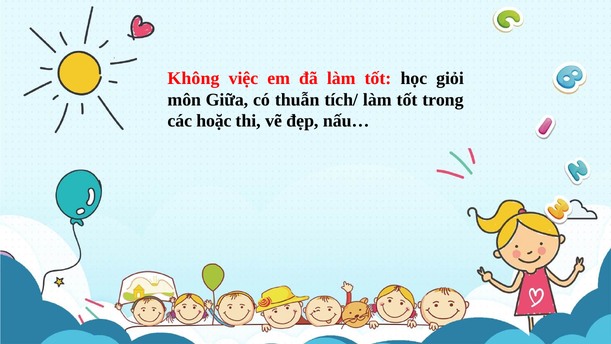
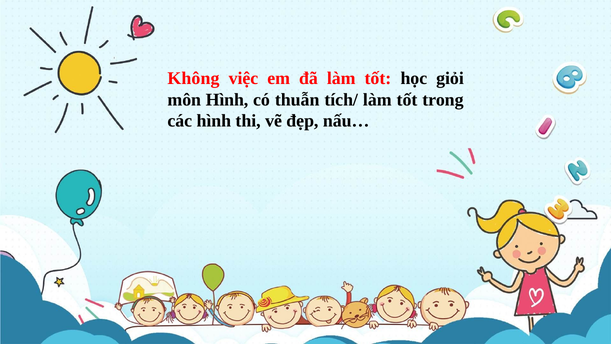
môn Giữa: Giữa -> Hình
các hoặc: hoặc -> hình
